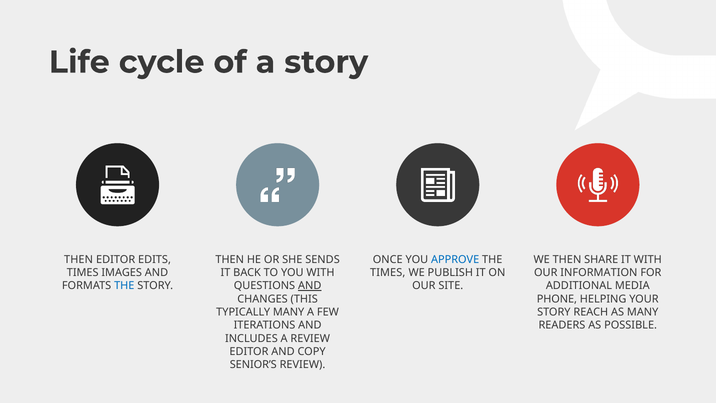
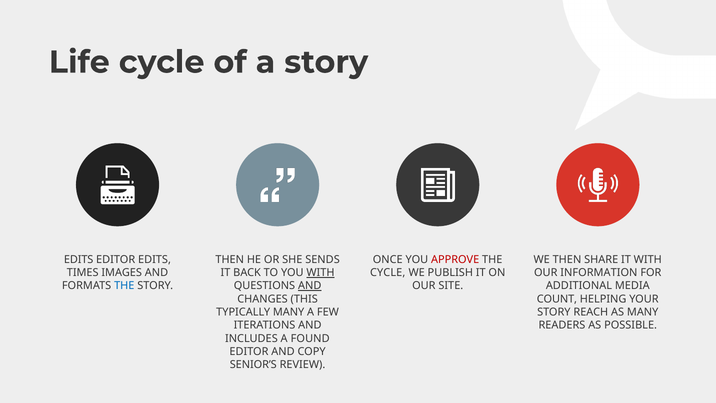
THEN at (79, 259): THEN -> EDITS
APPROVE colour: blue -> red
WITH at (320, 273) underline: none -> present
TIMES at (388, 273): TIMES -> CYCLE
PHONE: PHONE -> COUNT
A REVIEW: REVIEW -> FOUND
